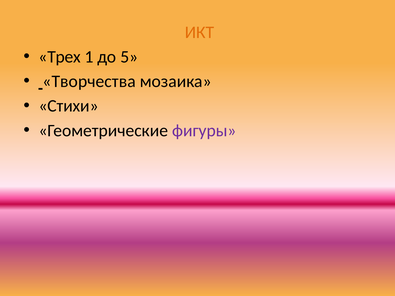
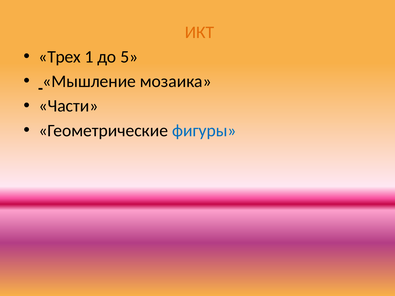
Творчества: Творчества -> Мышление
Стихи: Стихи -> Части
фигуры colour: purple -> blue
